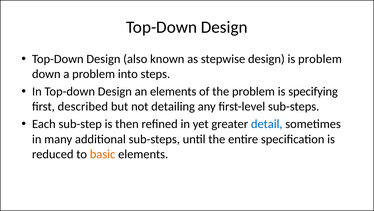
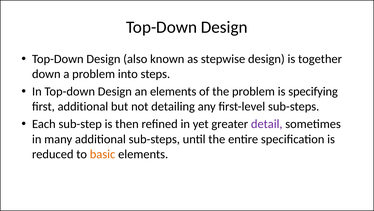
is problem: problem -> together
first described: described -> additional
detail colour: blue -> purple
